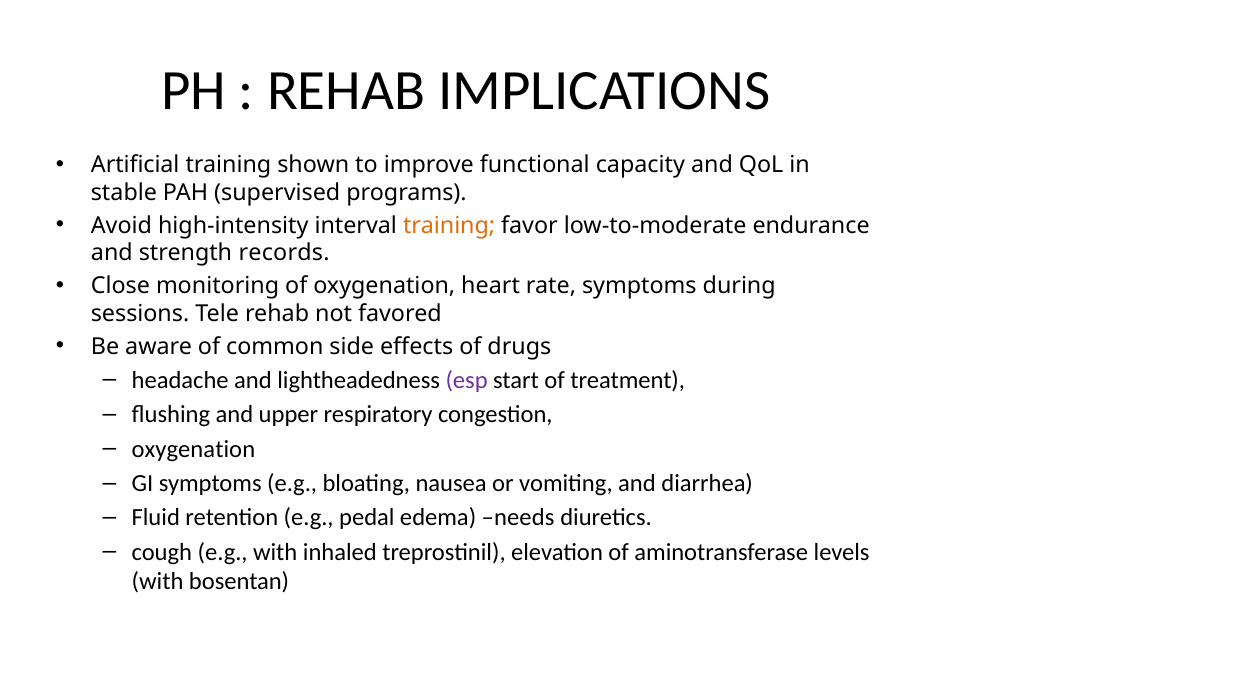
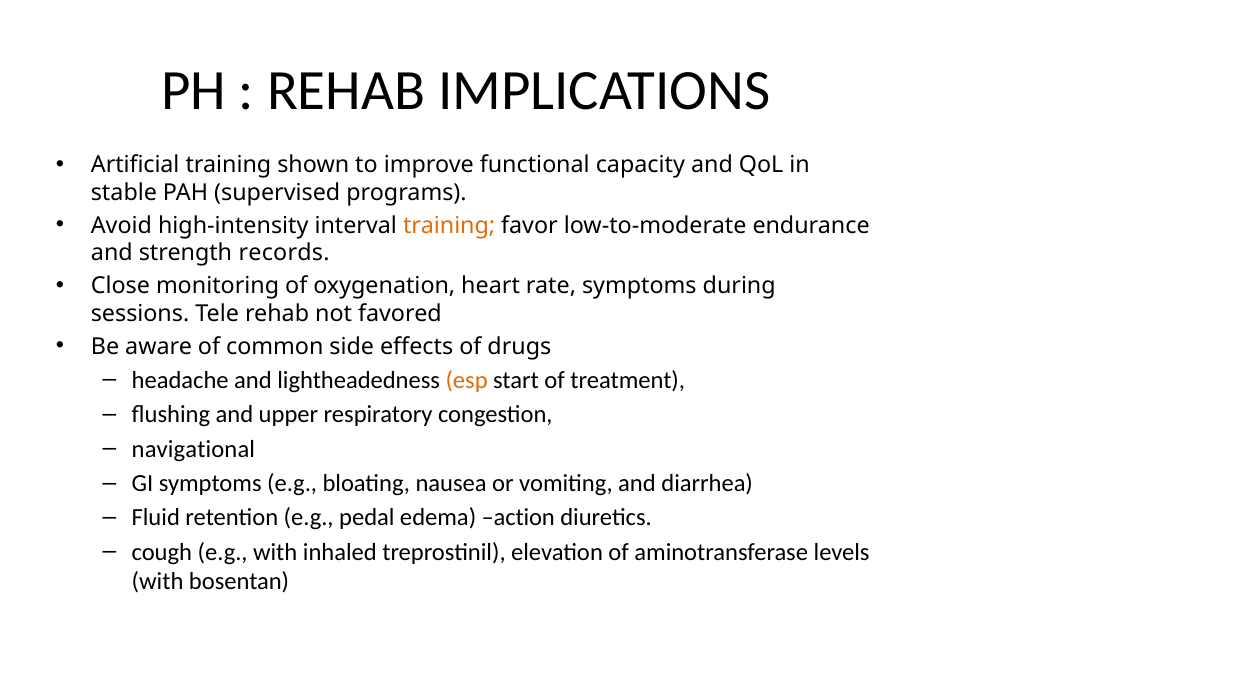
esp colour: purple -> orange
oxygenation at (193, 449): oxygenation -> navigational
needs: needs -> action
